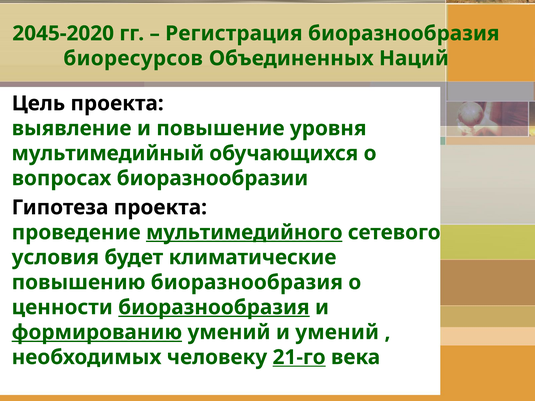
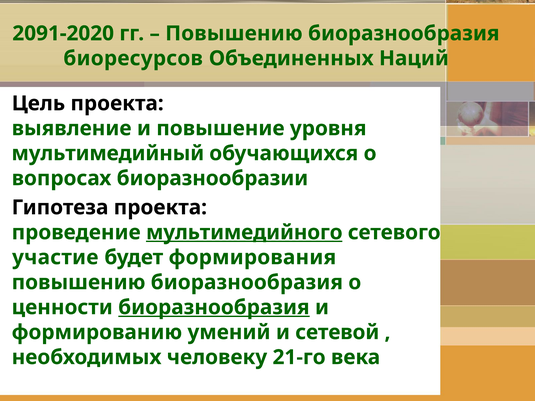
2045-2020: 2045-2020 -> 2091-2020
Регистрация at (234, 33): Регистрация -> Повышению
условия: условия -> участие
климатические: климатические -> формирования
формированию underline: present -> none
и умений: умений -> сетевой
21-го underline: present -> none
